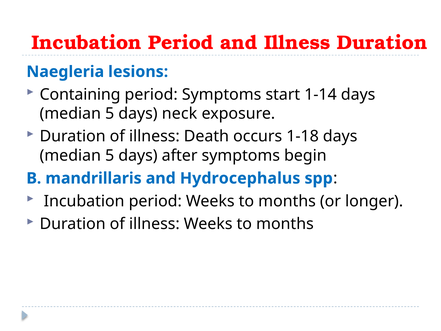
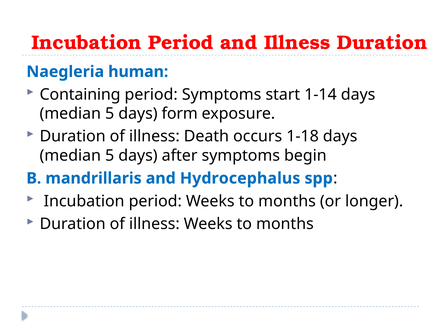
lesions: lesions -> human
neck: neck -> form
